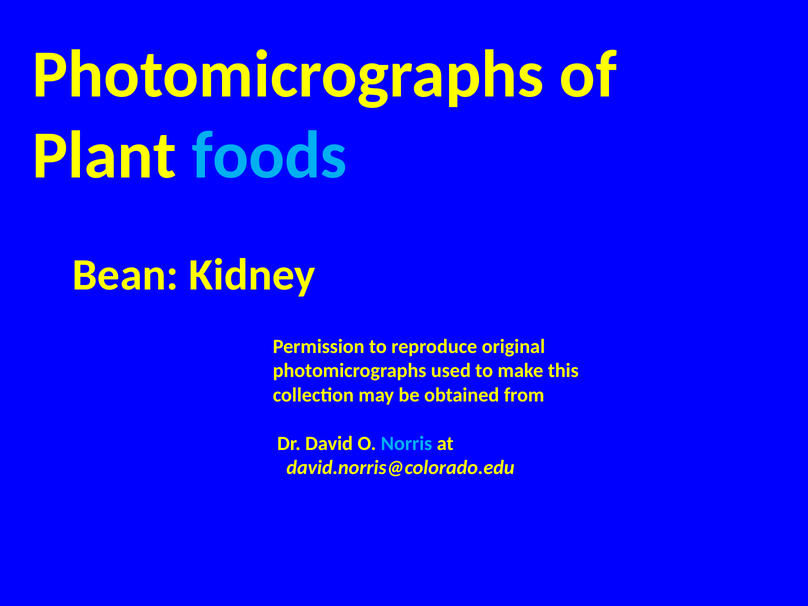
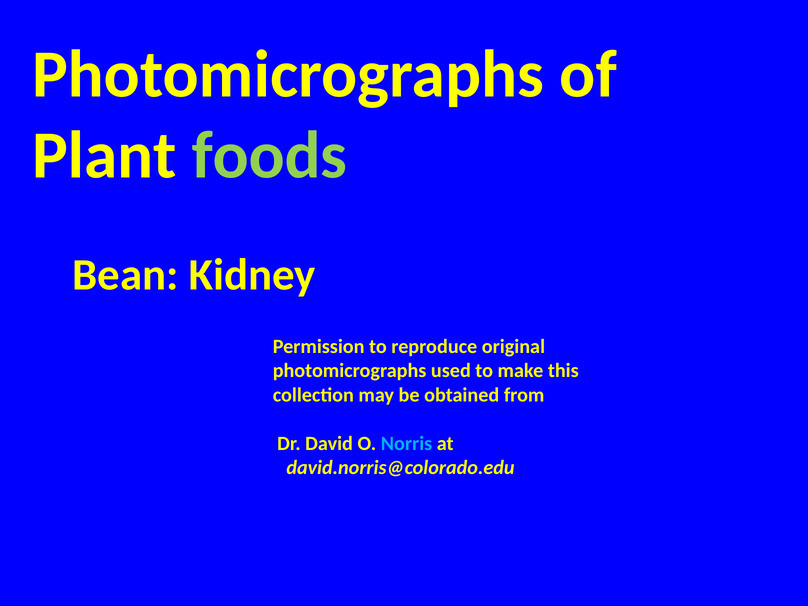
foods colour: light blue -> light green
